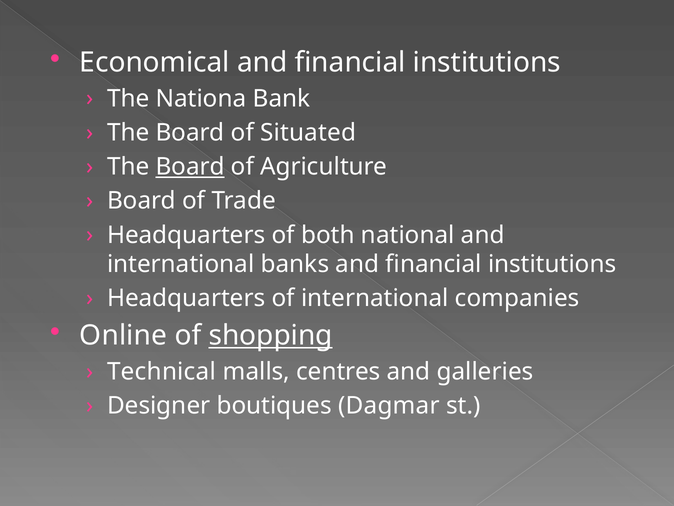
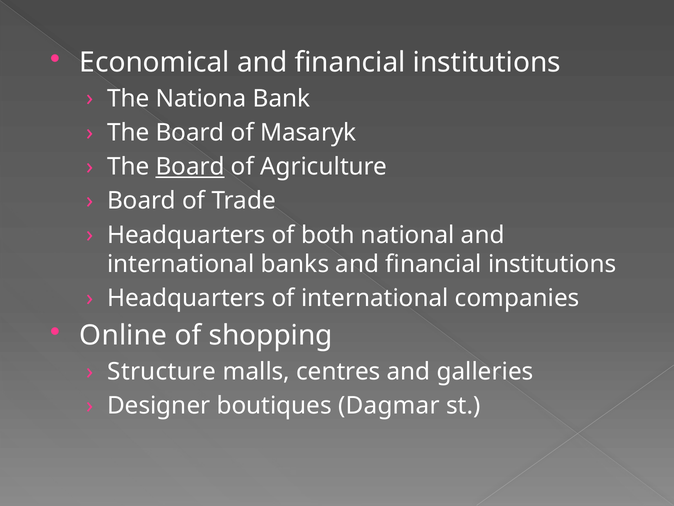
Situated: Situated -> Masaryk
shopping underline: present -> none
Technical: Technical -> Structure
